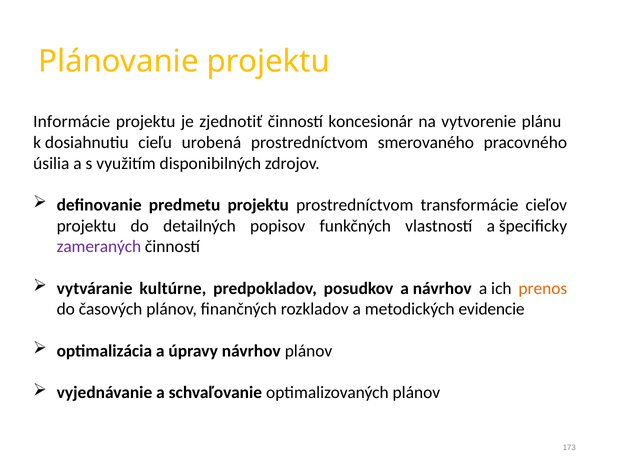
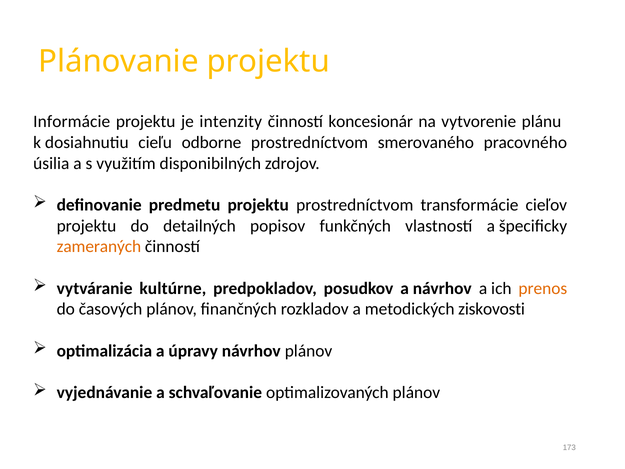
zjednotiť: zjednotiť -> intenzity
urobená: urobená -> odborne
zameraných colour: purple -> orange
evidencie: evidencie -> ziskovosti
